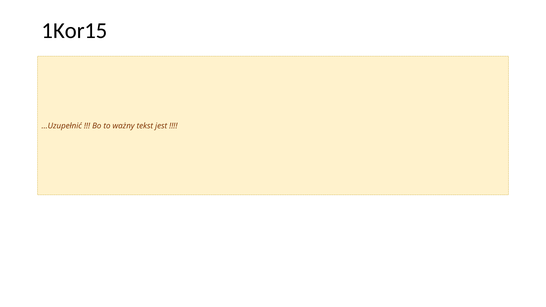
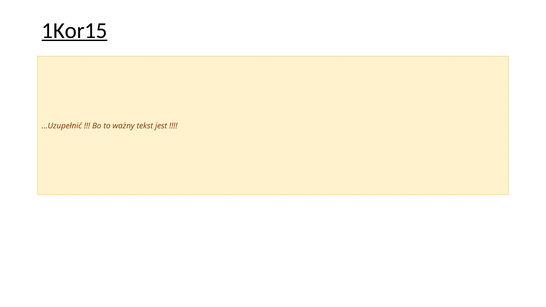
1Kor15 underline: none -> present
